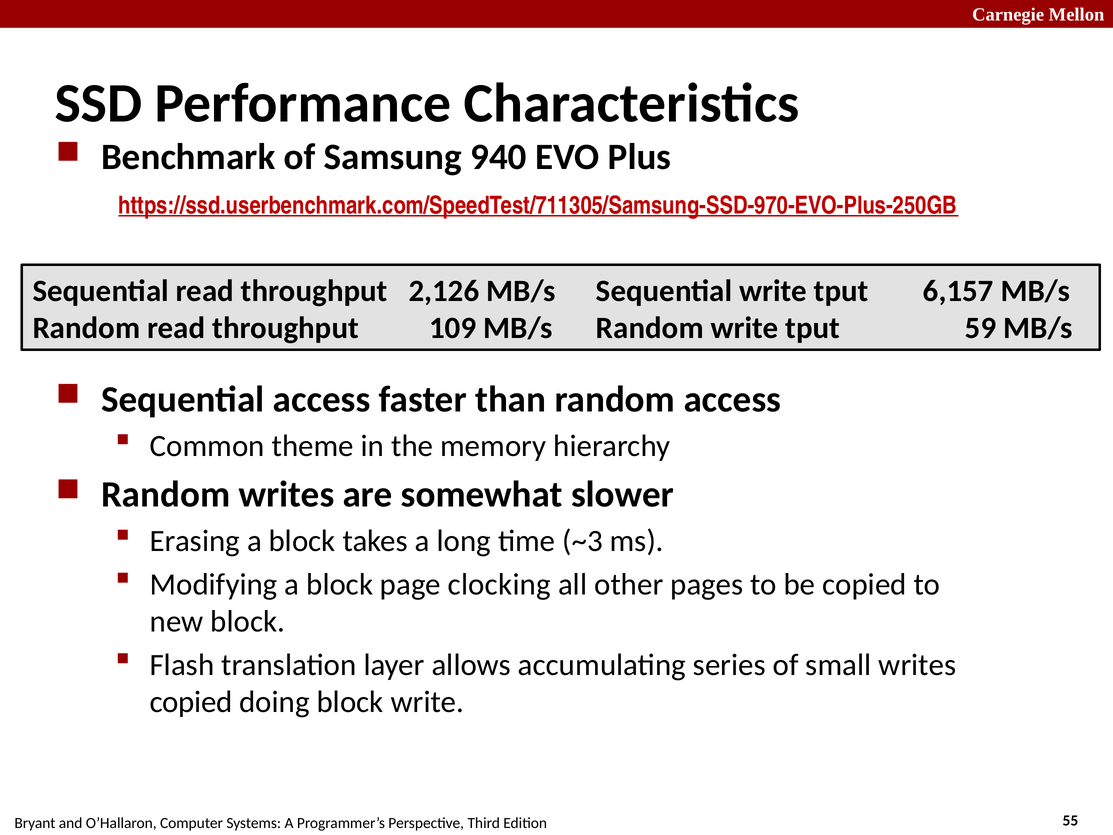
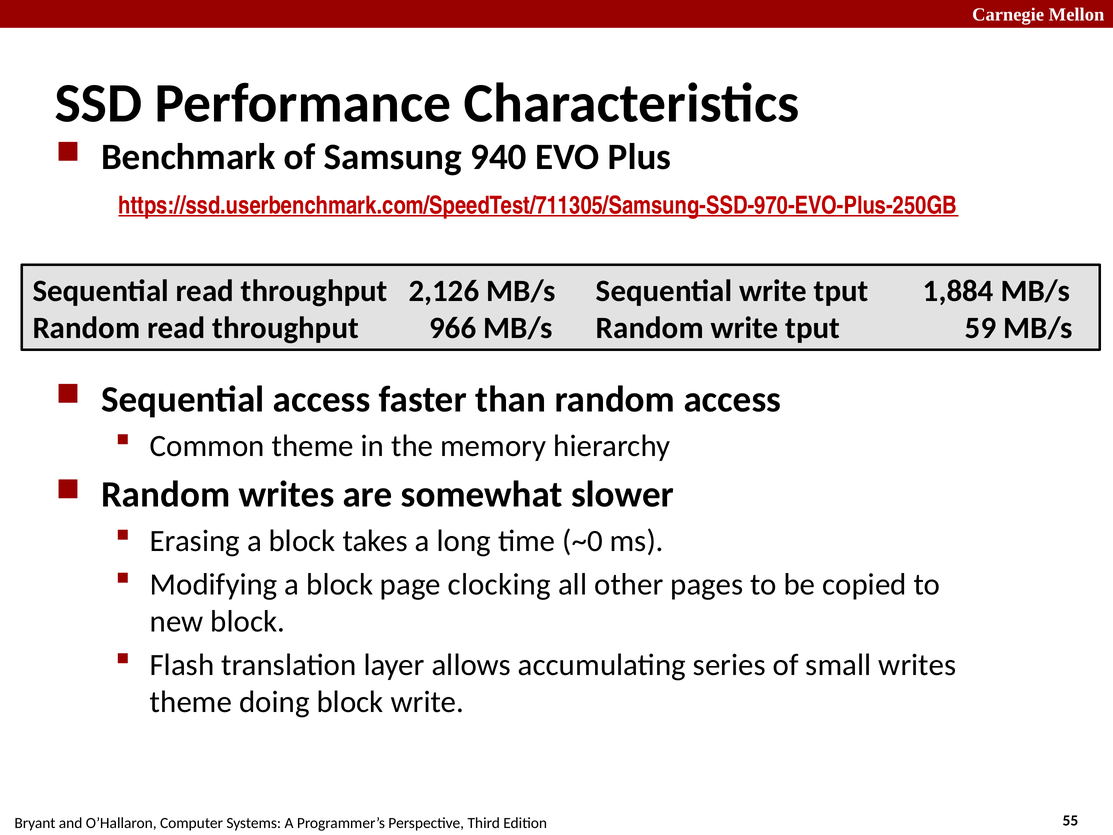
6,157: 6,157 -> 1,884
109: 109 -> 966
~3: ~3 -> ~0
copied at (191, 702): copied -> theme
